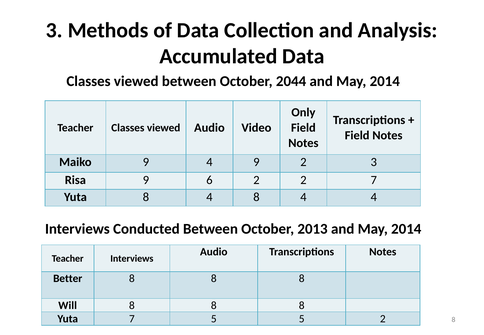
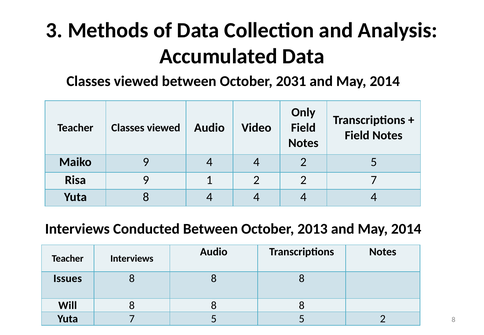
2044: 2044 -> 2031
9 4 9: 9 -> 4
2 3: 3 -> 5
6: 6 -> 1
8 4 8: 8 -> 4
Better: Better -> Issues
